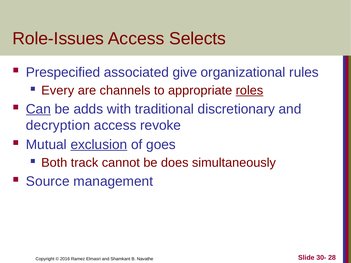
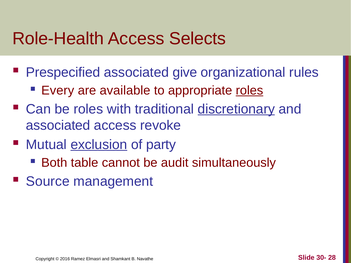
Role-Issues: Role-Issues -> Role-Health
channels: channels -> available
Can underline: present -> none
be adds: adds -> roles
discretionary underline: none -> present
decryption at (58, 126): decryption -> associated
goes: goes -> party
track: track -> table
does: does -> audit
